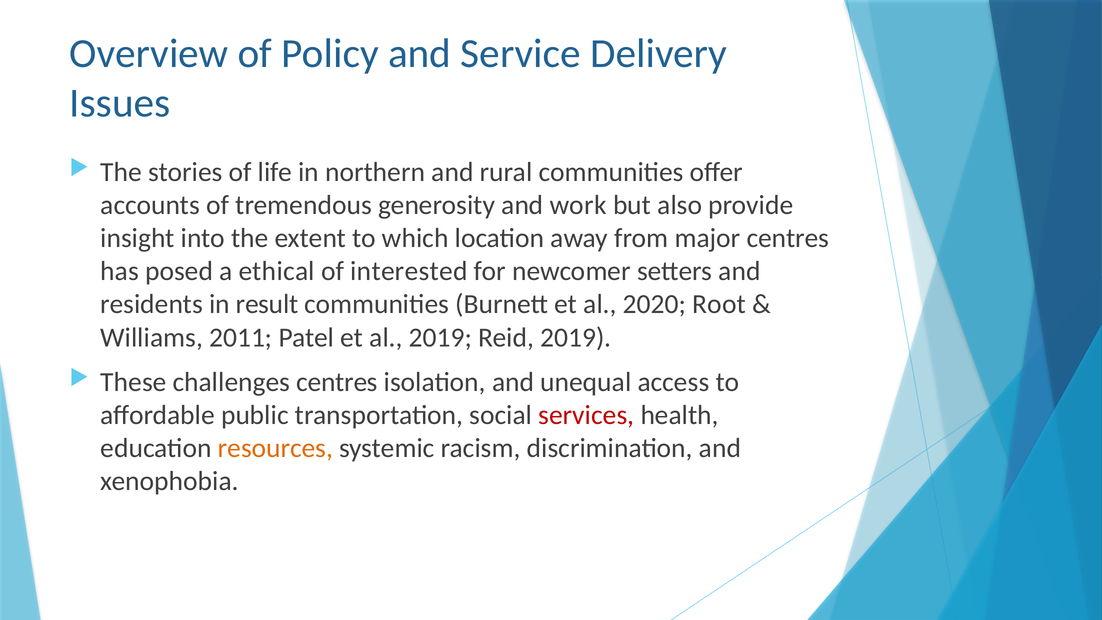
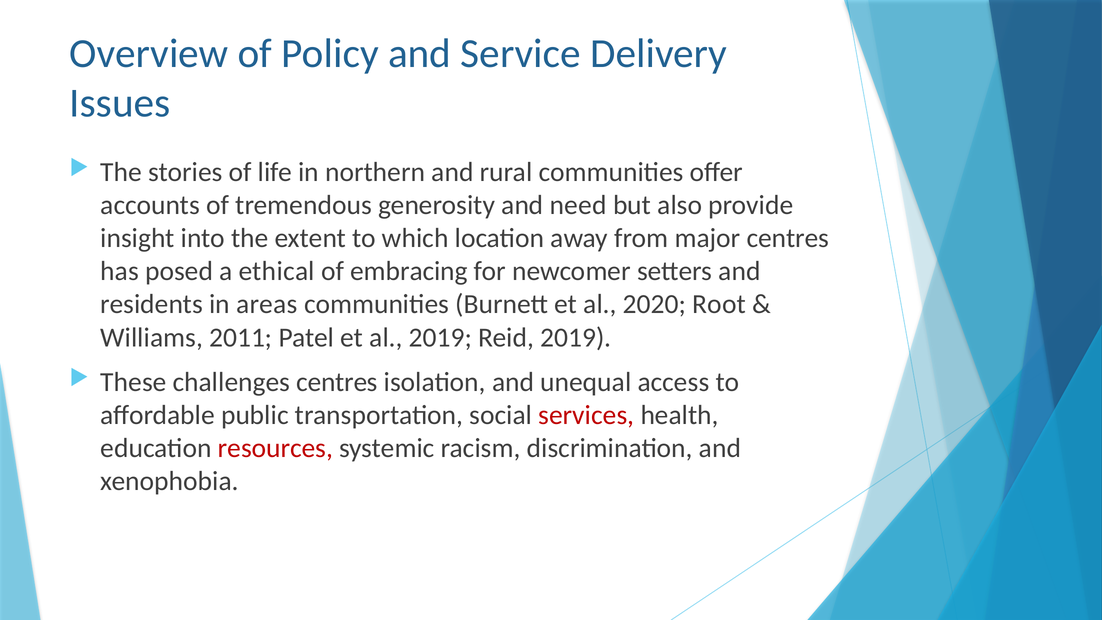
work: work -> need
interested: interested -> embracing
result: result -> areas
resources colour: orange -> red
